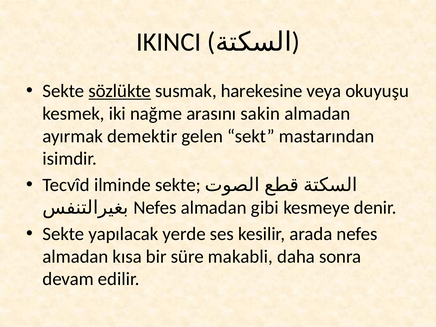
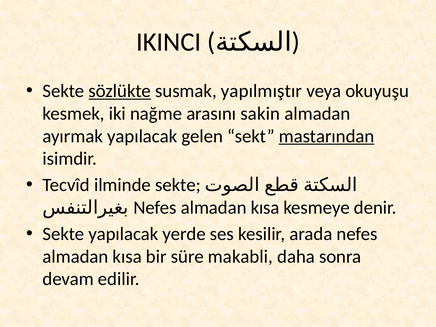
harekesine: harekesine -> yapılmıştır
ayırmak demektir: demektir -> yapılacak
mastarından underline: none -> present
gibi at (265, 208): gibi -> kısa
